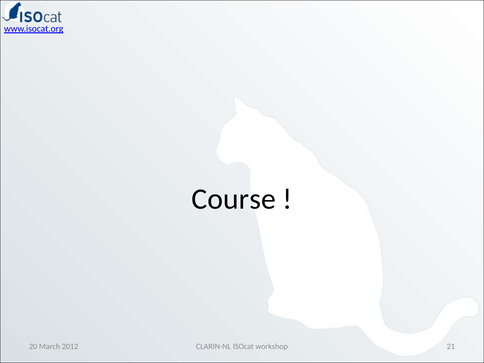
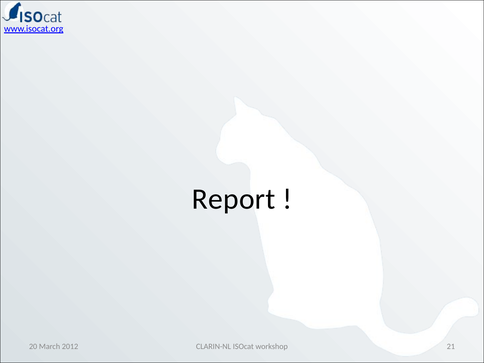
Course: Course -> Report
